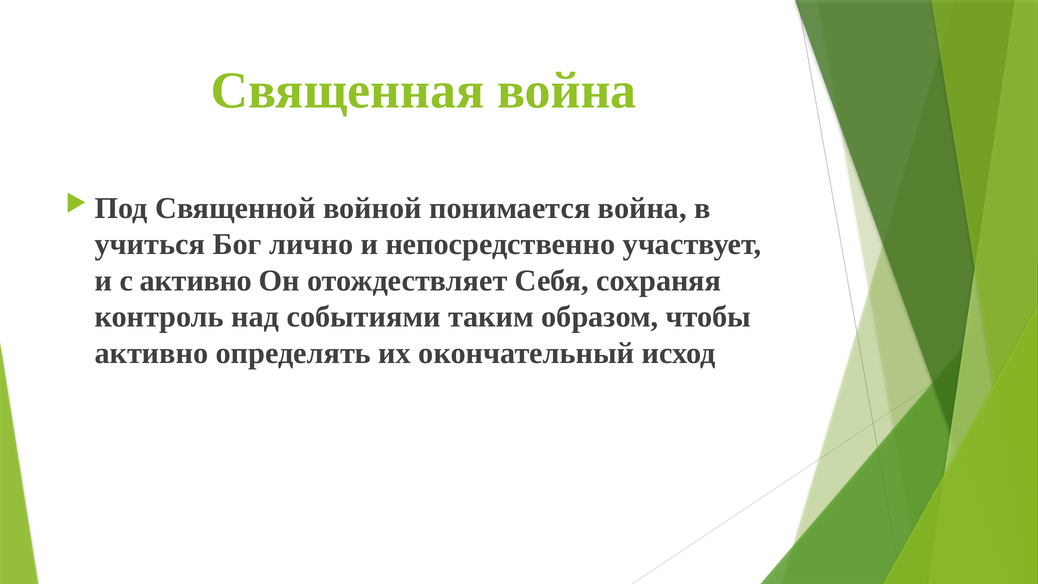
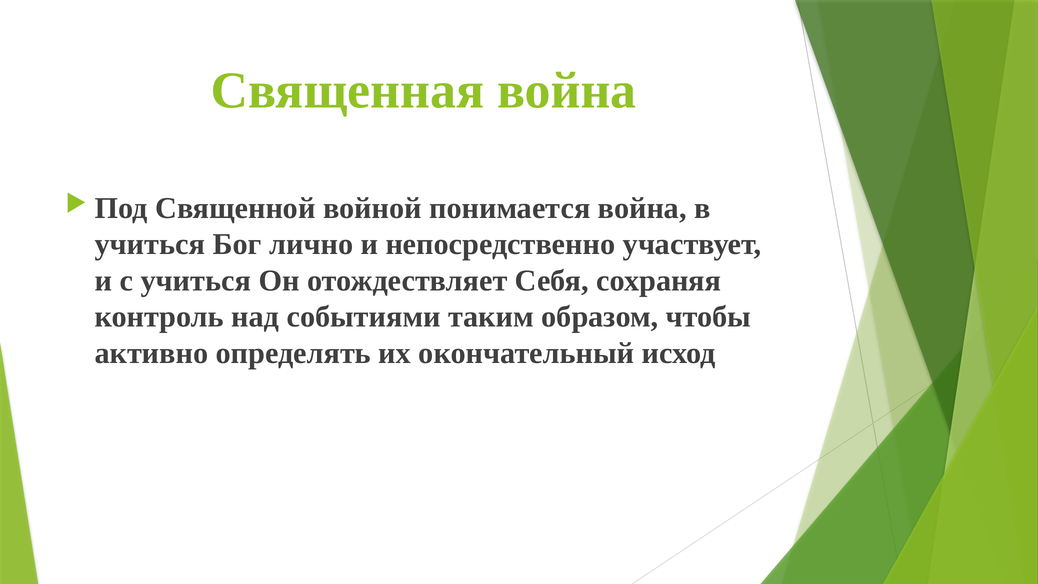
с активно: активно -> учиться
